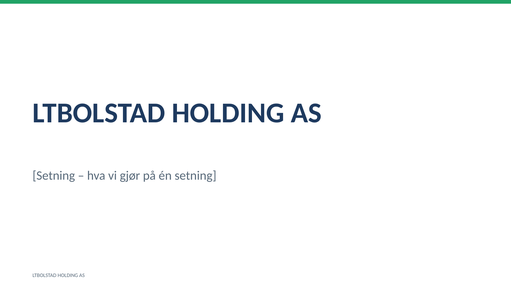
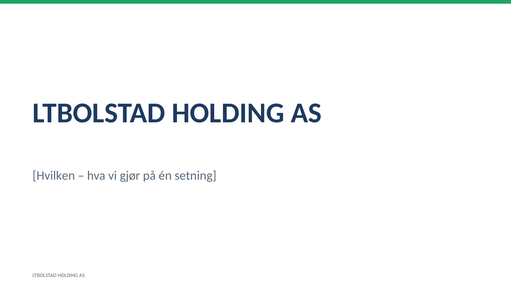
Setning at (54, 176): Setning -> Hvilken
